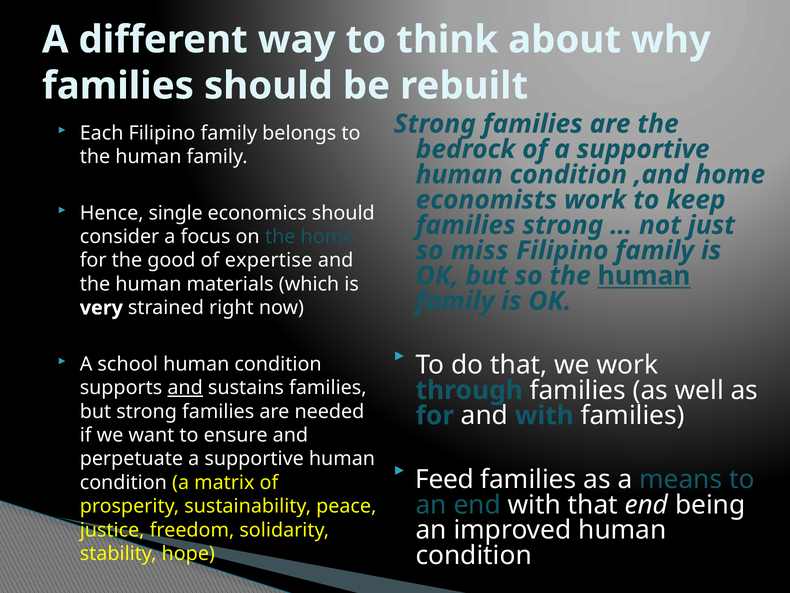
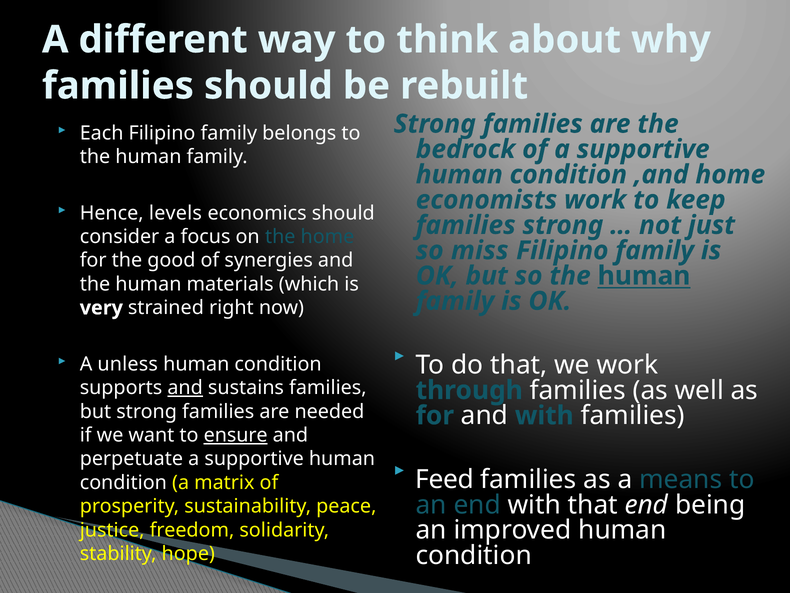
single: single -> levels
expertise: expertise -> synergies
school: school -> unless
ensure underline: none -> present
